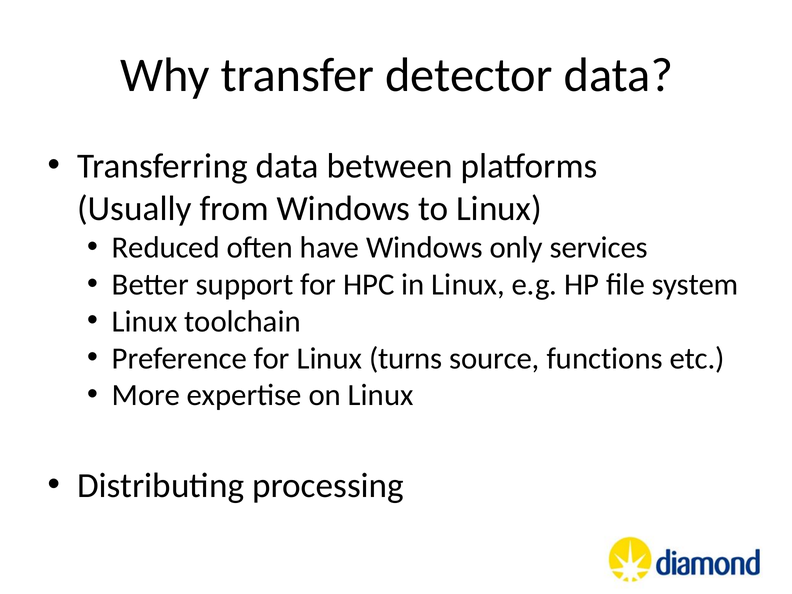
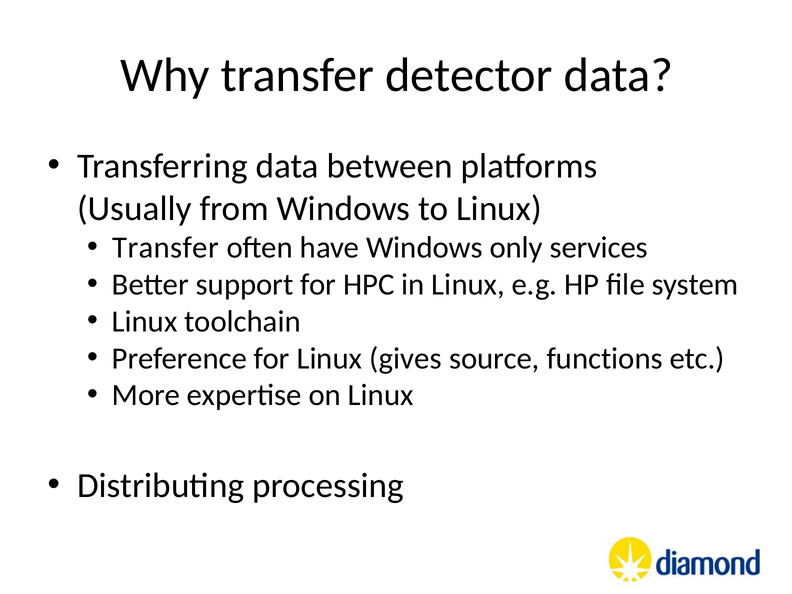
Reduced at (166, 248): Reduced -> Transfer
turns: turns -> gives
